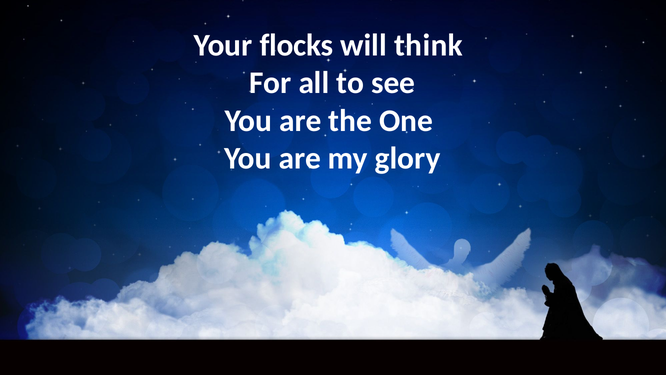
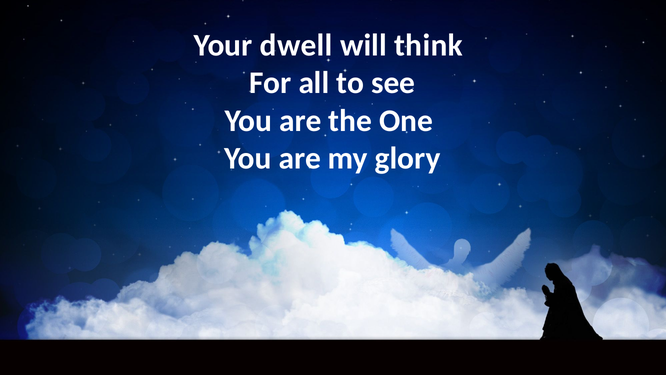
flocks: flocks -> dwell
